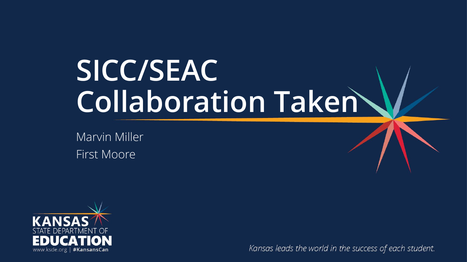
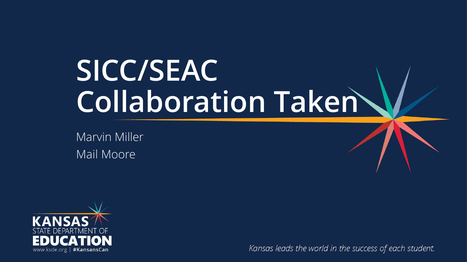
First: First -> Mail
